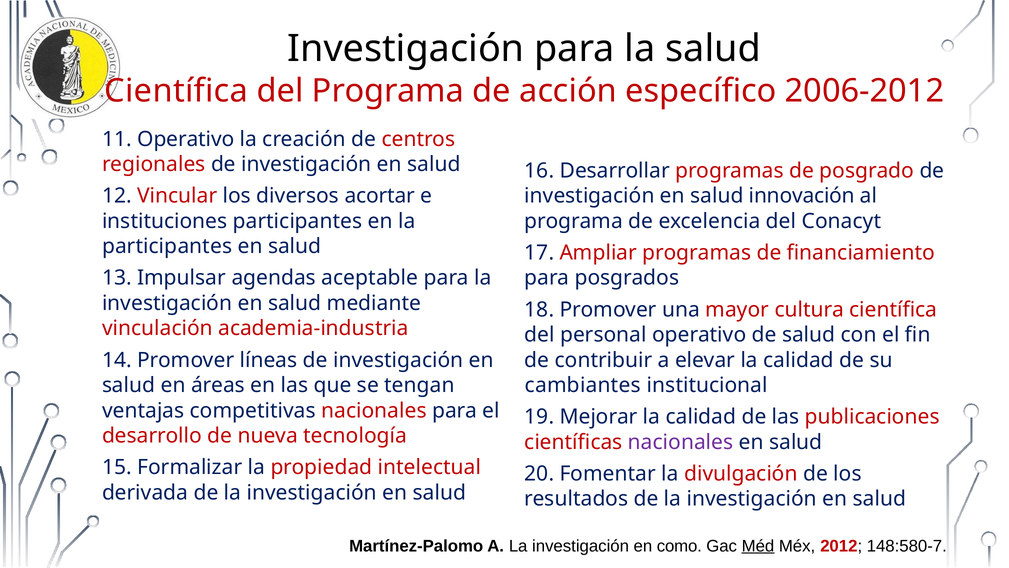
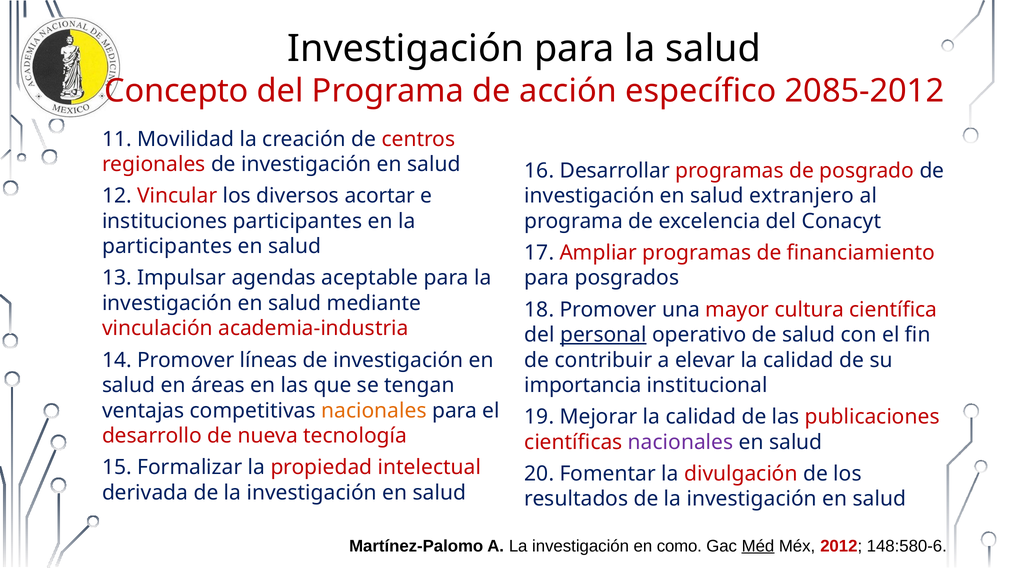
Científica at (176, 91): Científica -> Concepto
2006-2012: 2006-2012 -> 2085-2012
11 Operativo: Operativo -> Movilidad
innovación: innovación -> extranjero
personal underline: none -> present
cambiantes: cambiantes -> importancia
nacionales at (374, 410) colour: red -> orange
148:580-7: 148:580-7 -> 148:580-6
